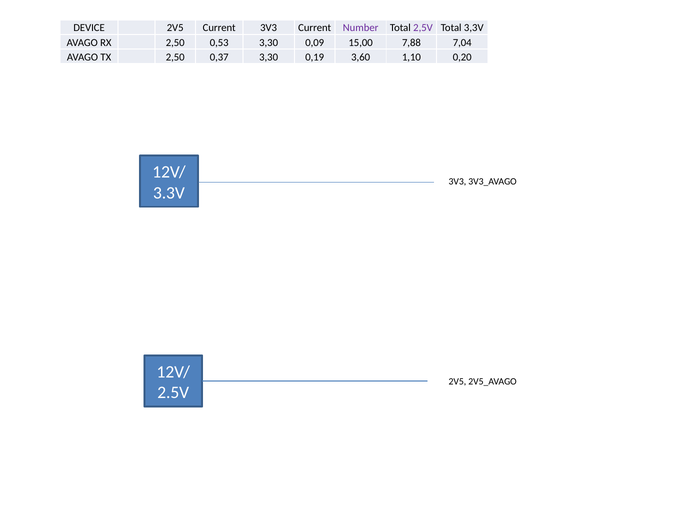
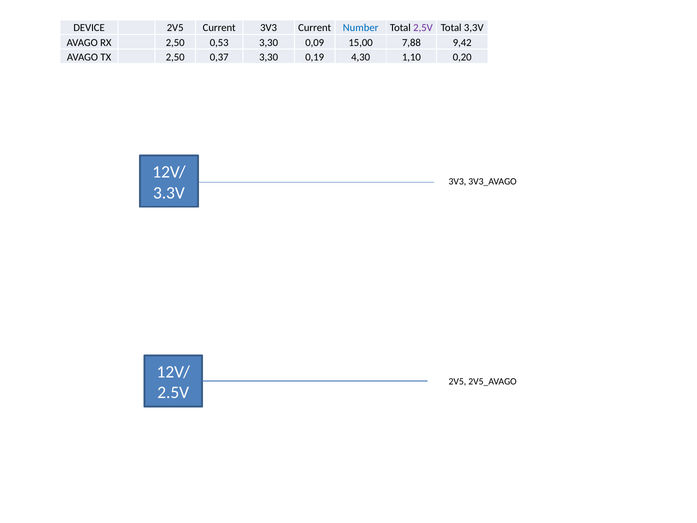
Number colour: purple -> blue
7,04: 7,04 -> 9,42
3,60: 3,60 -> 4,30
